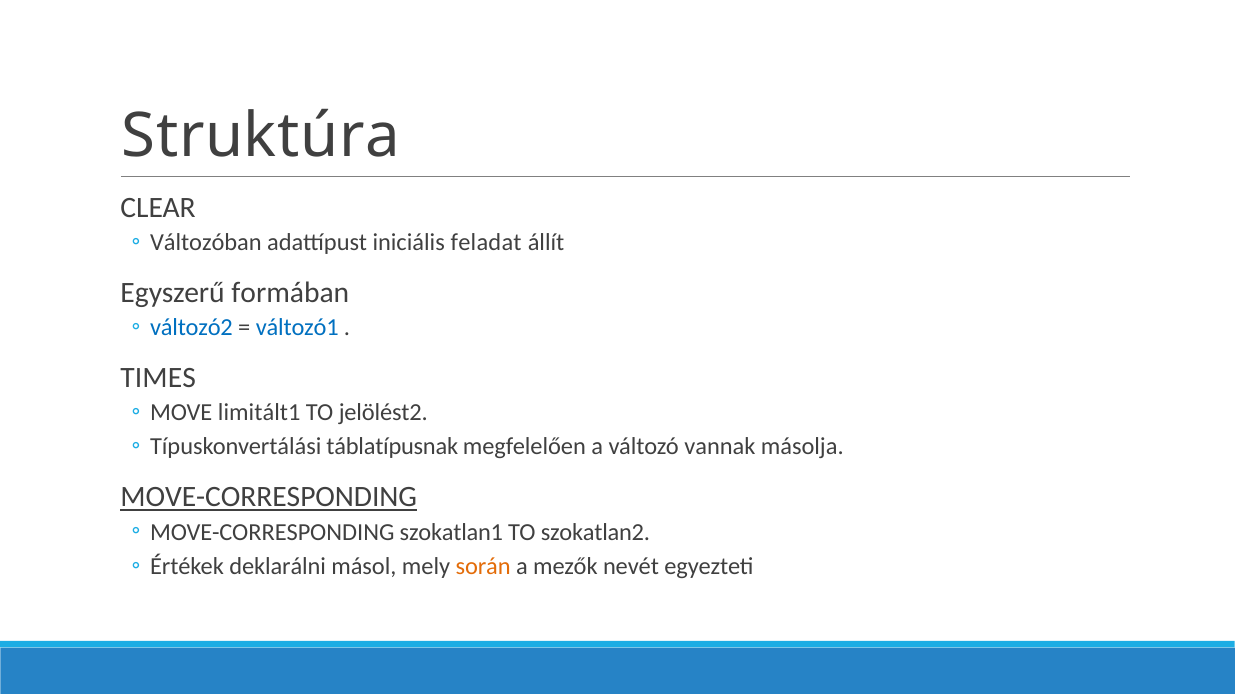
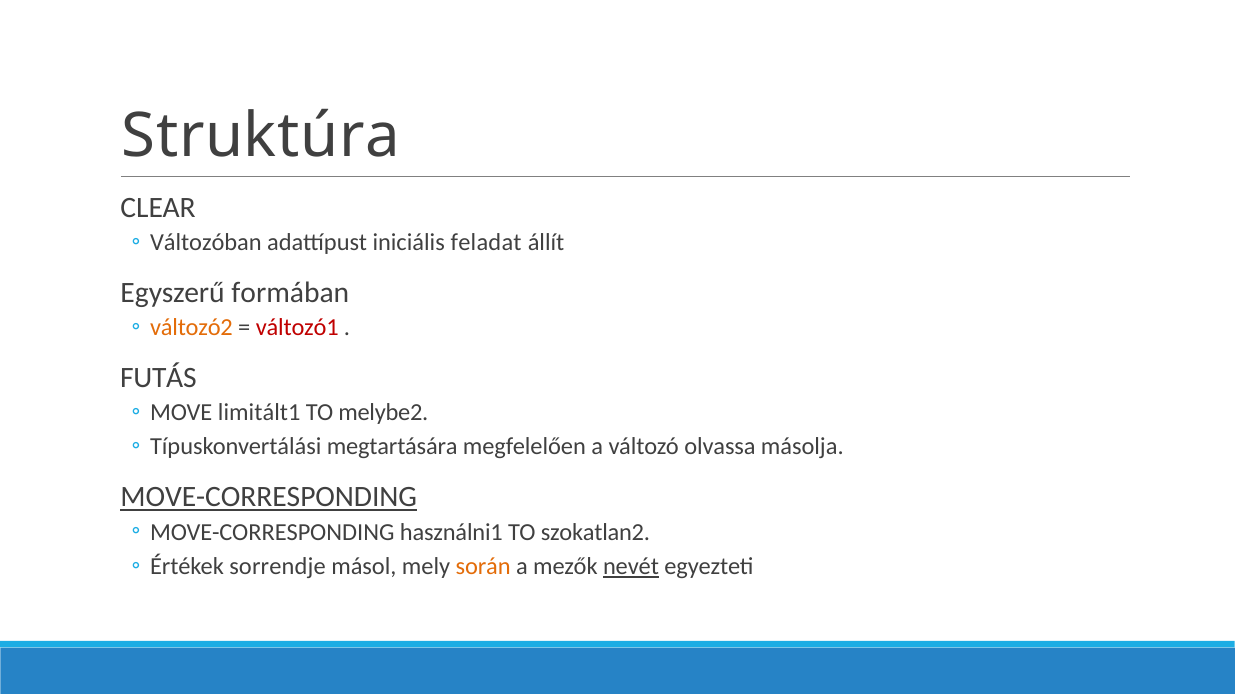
változó2 colour: blue -> orange
változó1 colour: blue -> red
TIMES: TIMES -> FUTÁS
jelölést2: jelölést2 -> melybe2
táblatípusnak: táblatípusnak -> megtartására
vannak: vannak -> olvassa
szokatlan1: szokatlan1 -> használni1
deklarálni: deklarálni -> sorrendje
nevét underline: none -> present
